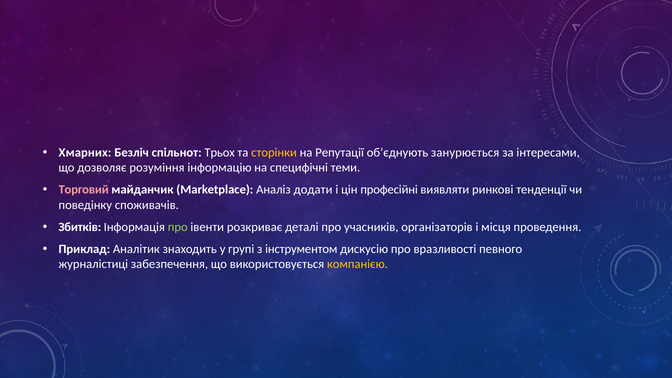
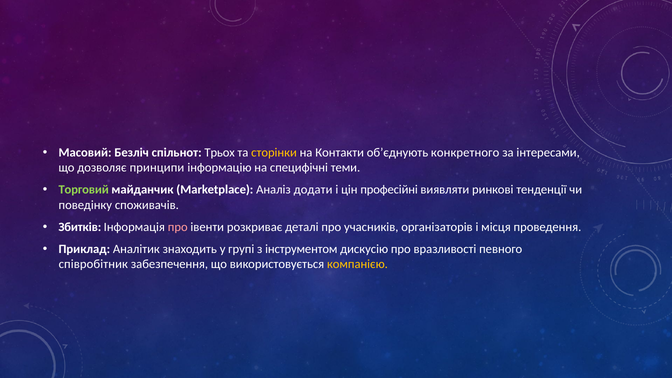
Хмарних: Хмарних -> Масовий
Репутації: Репутації -> Контакти
занурюється: занурюється -> конкретного
розуміння: розуміння -> принципи
Торговий colour: pink -> light green
про at (178, 227) colour: light green -> pink
журналістиці: журналістиці -> співробітник
